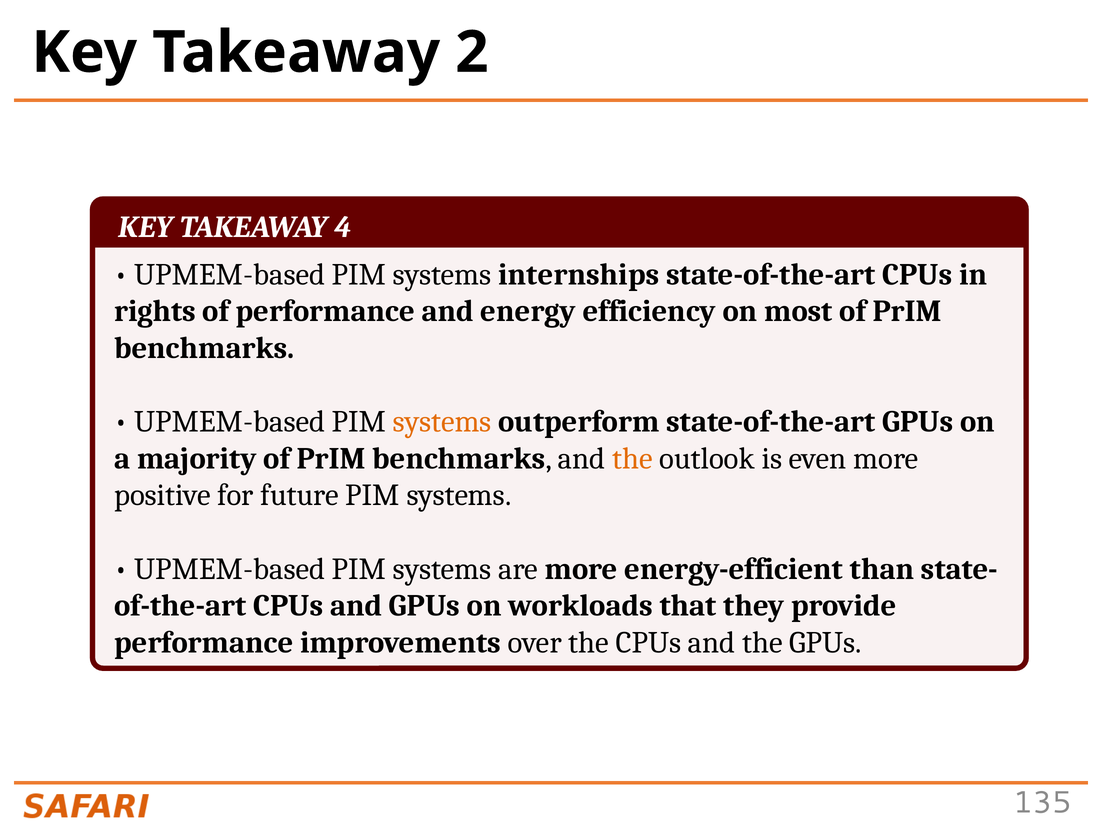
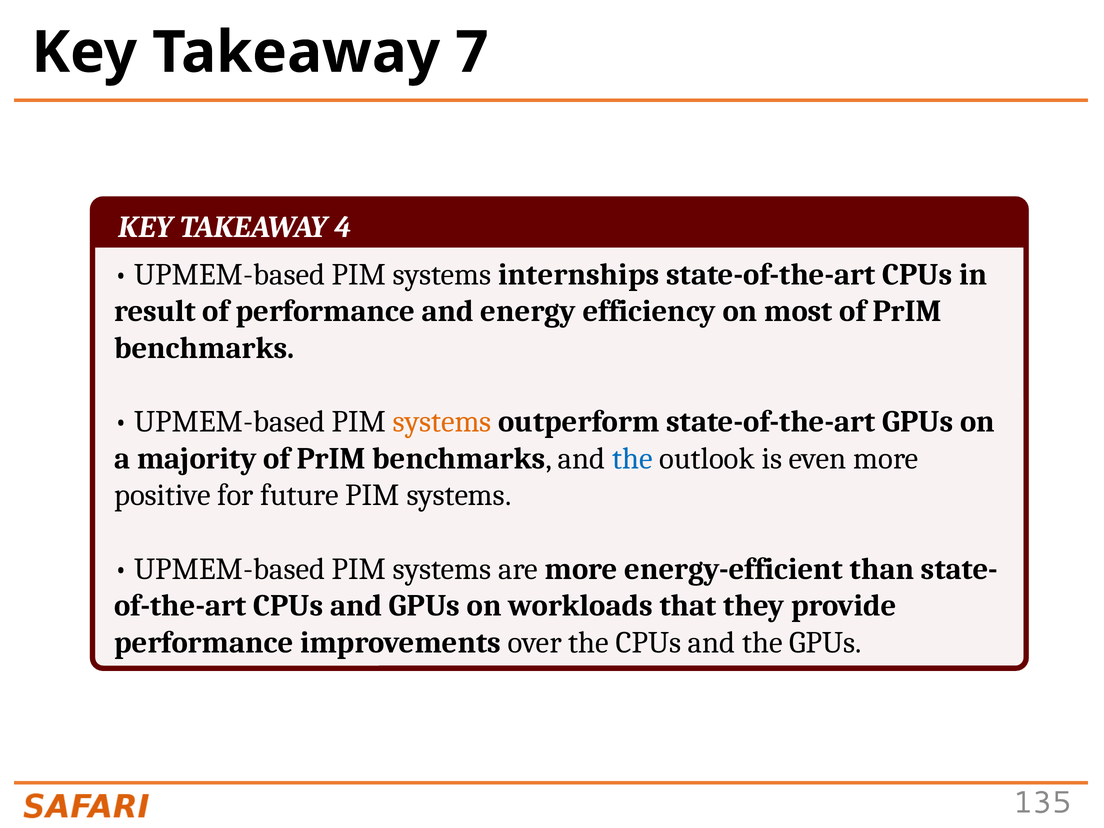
2: 2 -> 7
rights: rights -> result
the at (632, 458) colour: orange -> blue
